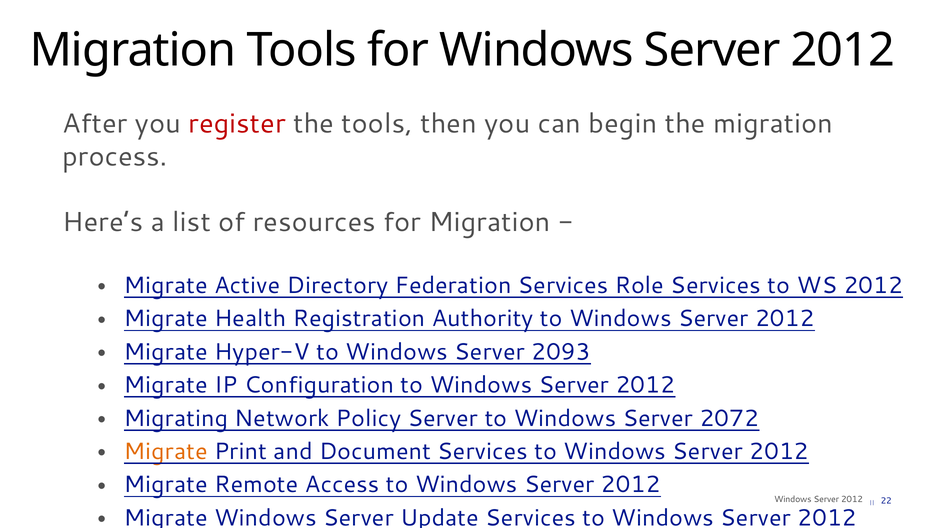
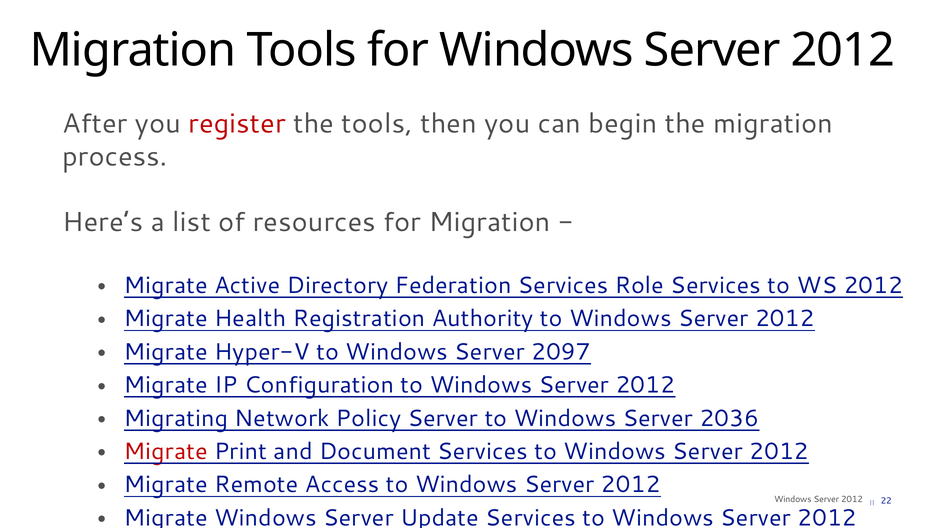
2093: 2093 -> 2097
2072: 2072 -> 2036
Migrate at (166, 451) colour: orange -> red
